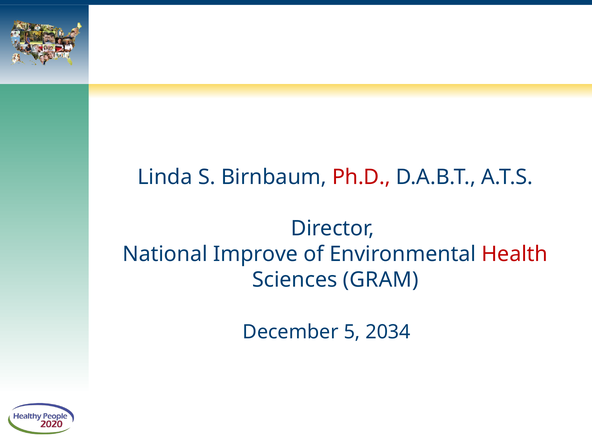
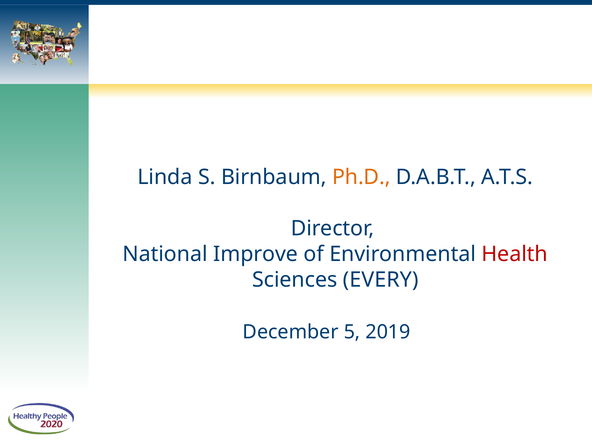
Ph.D colour: red -> orange
GRAM: GRAM -> EVERY
2034: 2034 -> 2019
